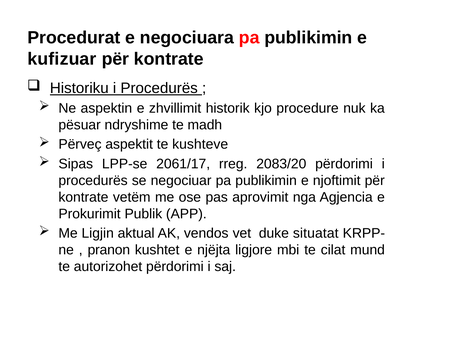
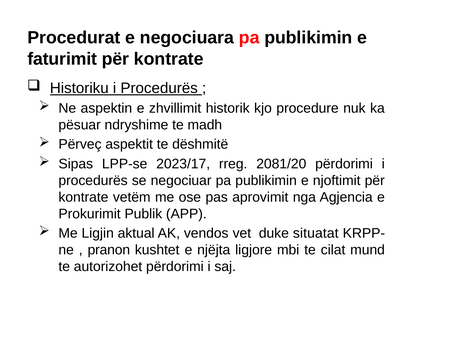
kufizuar: kufizuar -> faturimit
kushteve: kushteve -> dëshmitë
2061/17: 2061/17 -> 2023/17
2083/20: 2083/20 -> 2081/20
